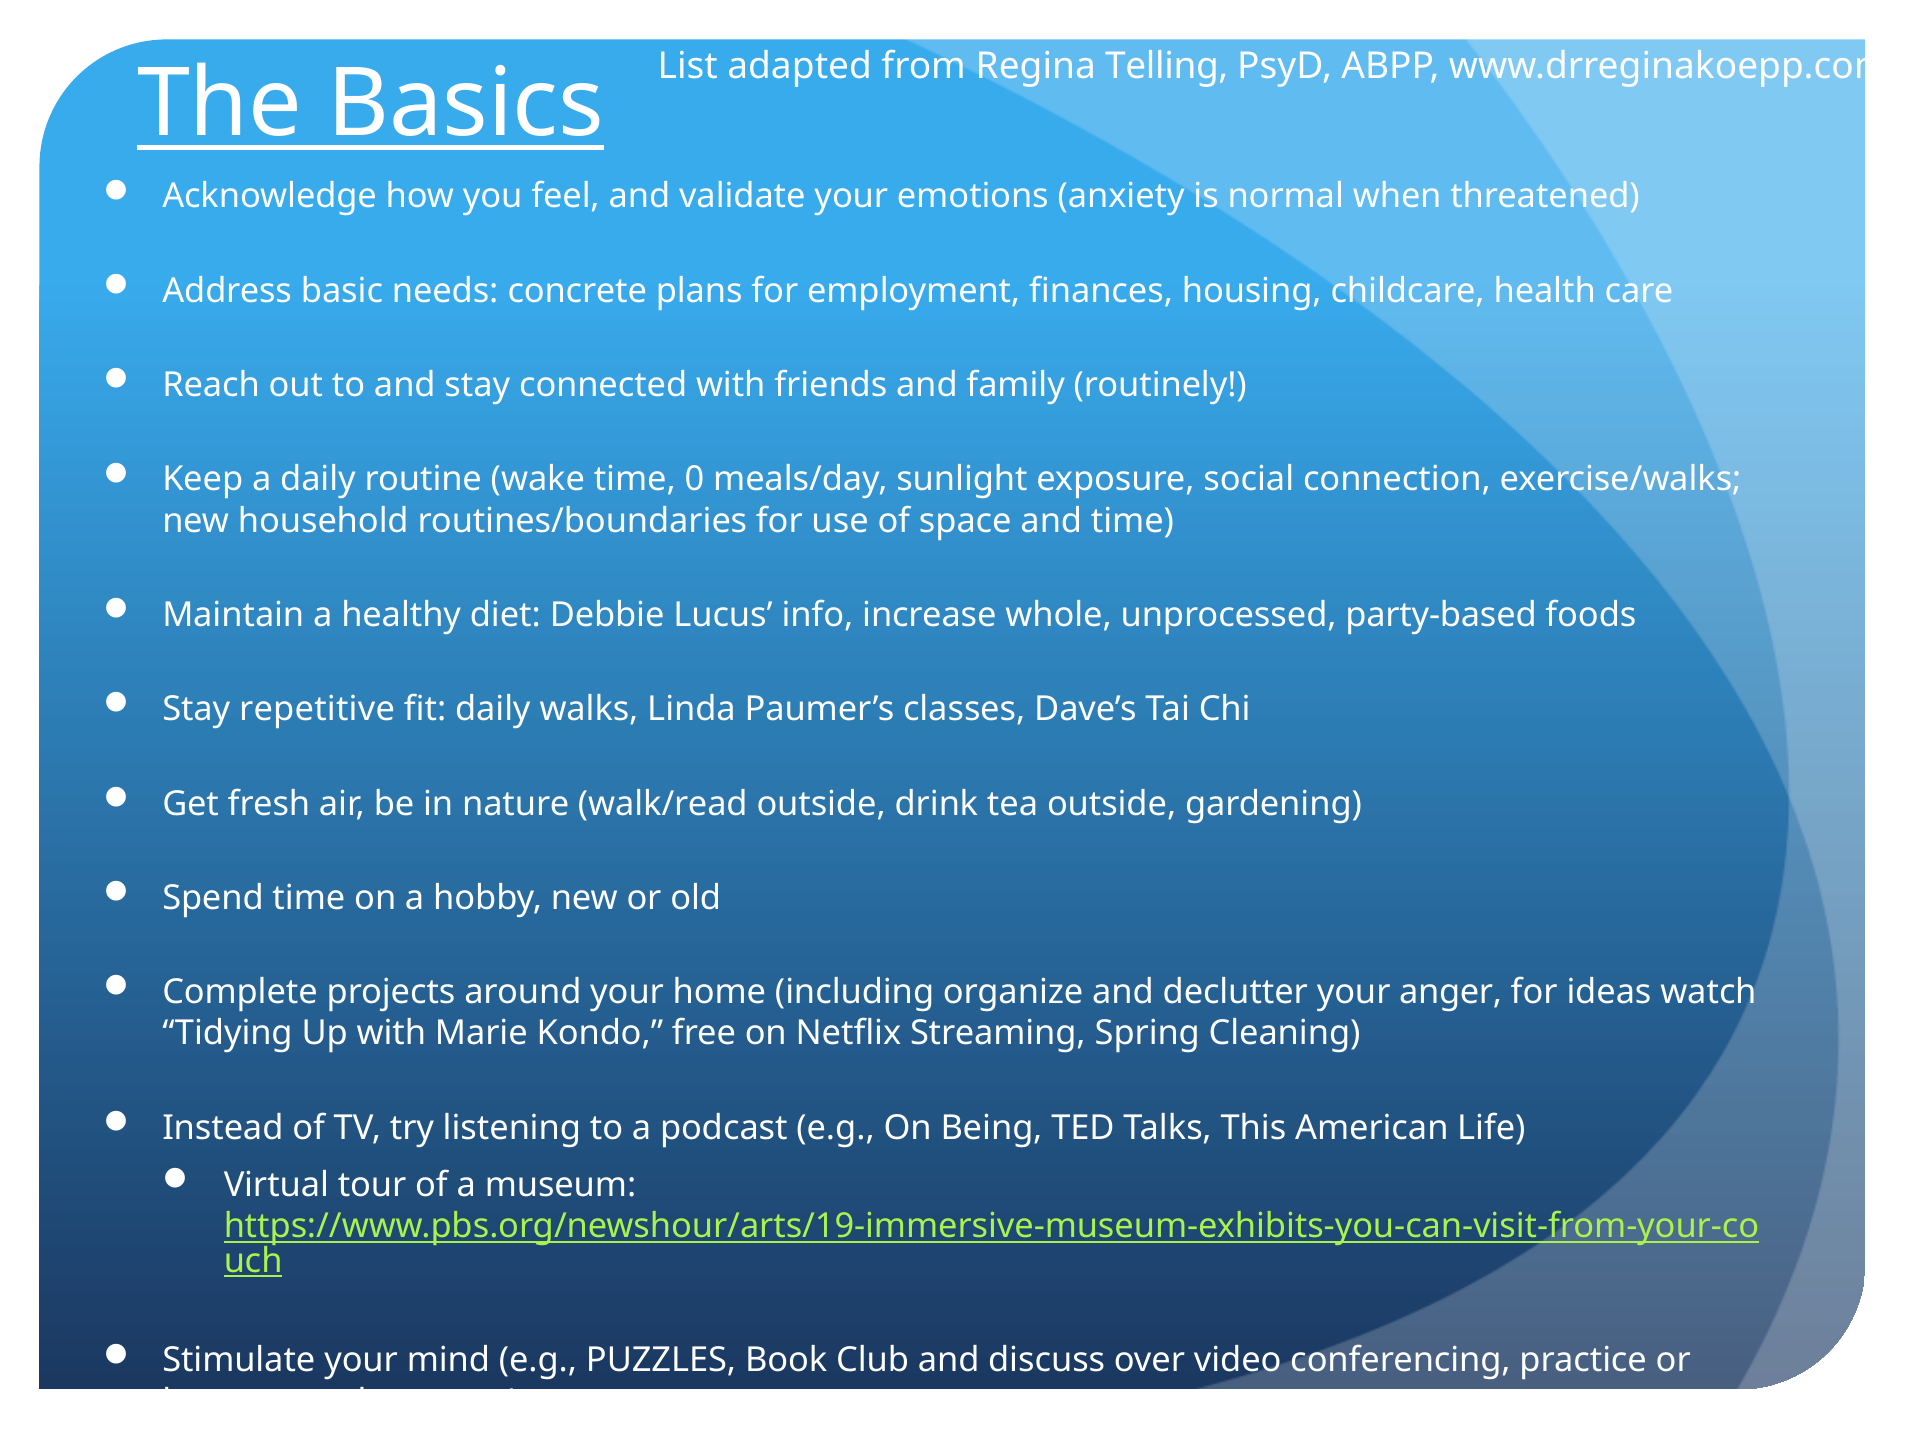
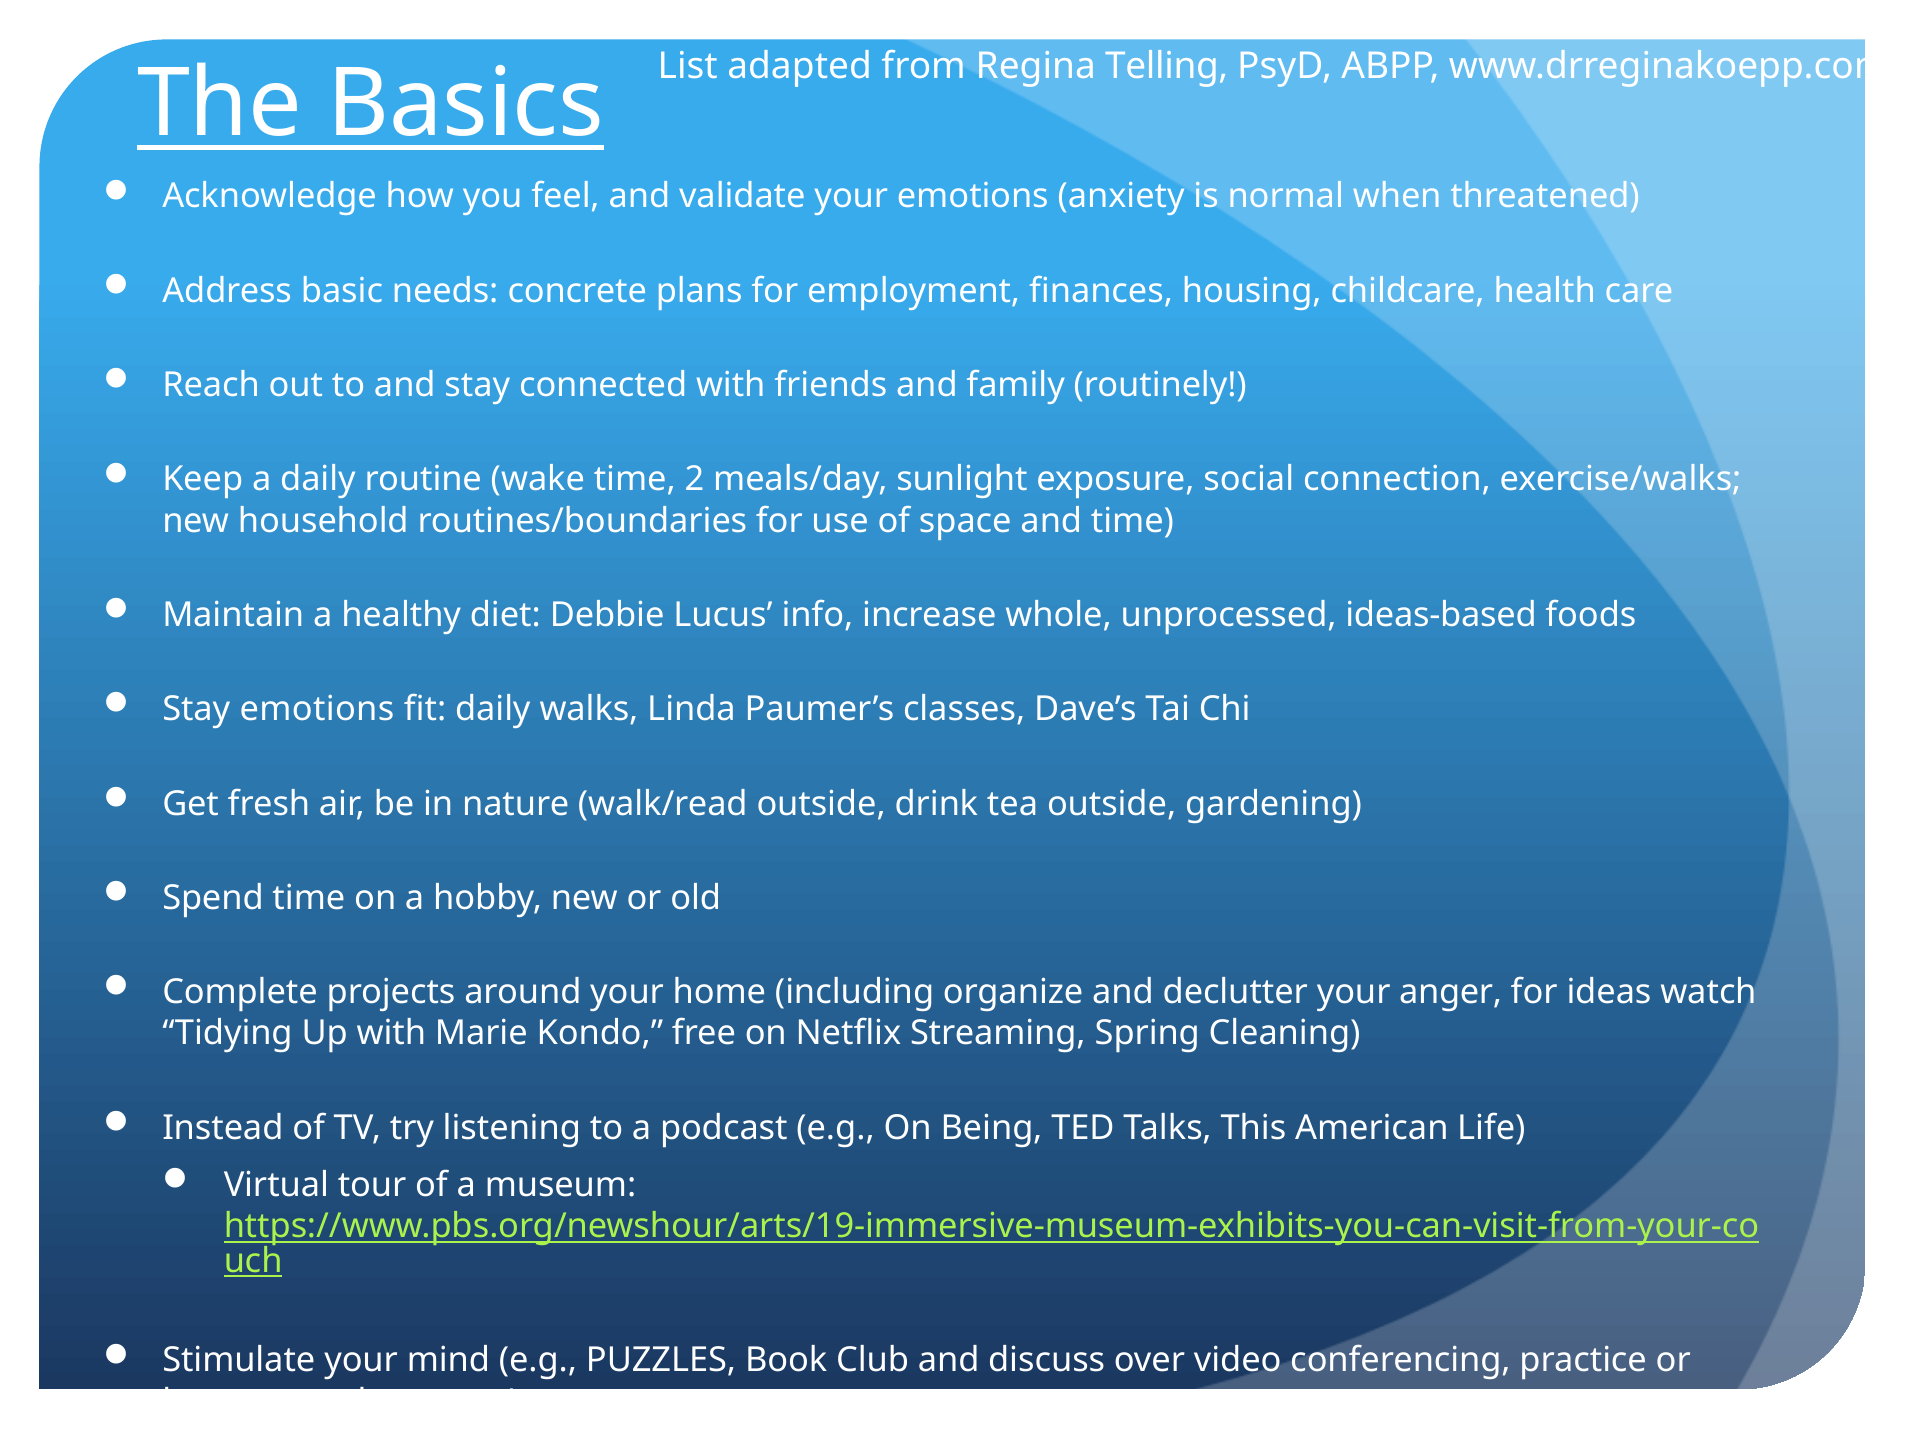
0: 0 -> 2
party-based: party-based -> ideas-based
Stay repetitive: repetitive -> emotions
